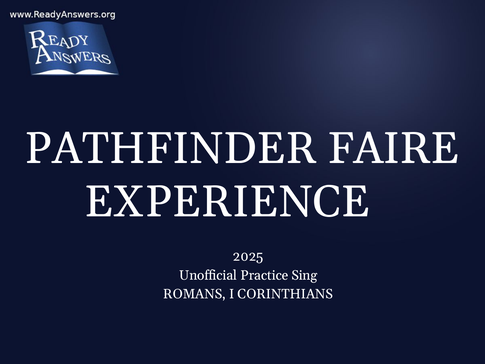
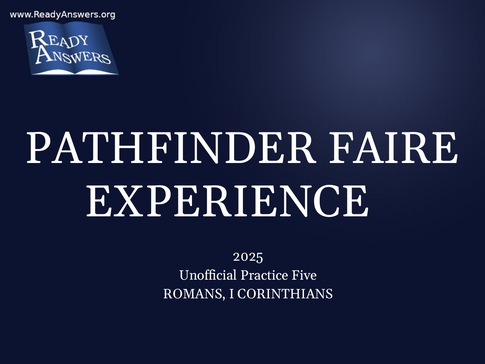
Sing: Sing -> Five
